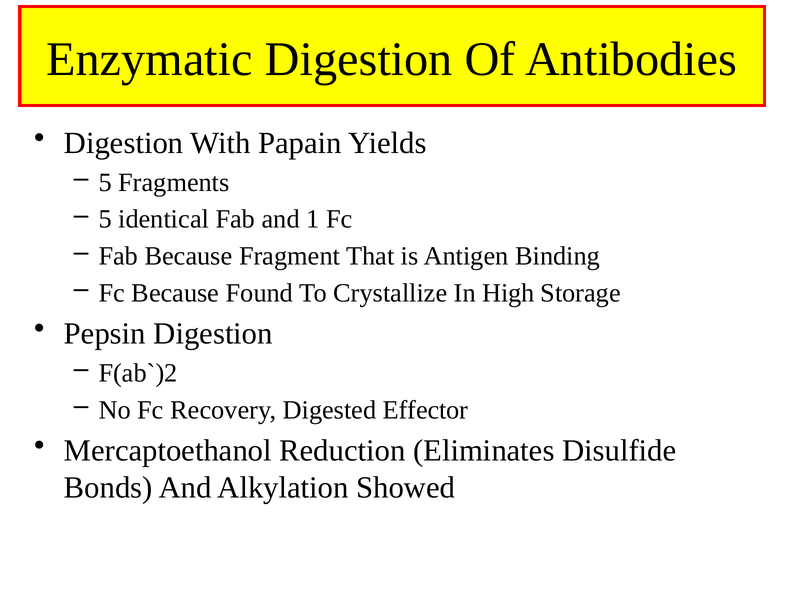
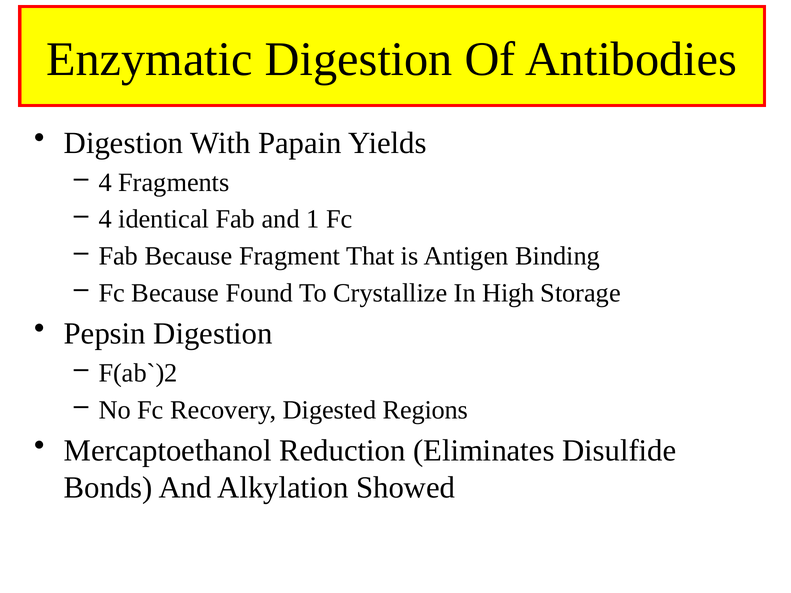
5 at (105, 182): 5 -> 4
5 at (105, 219): 5 -> 4
Effector: Effector -> Regions
